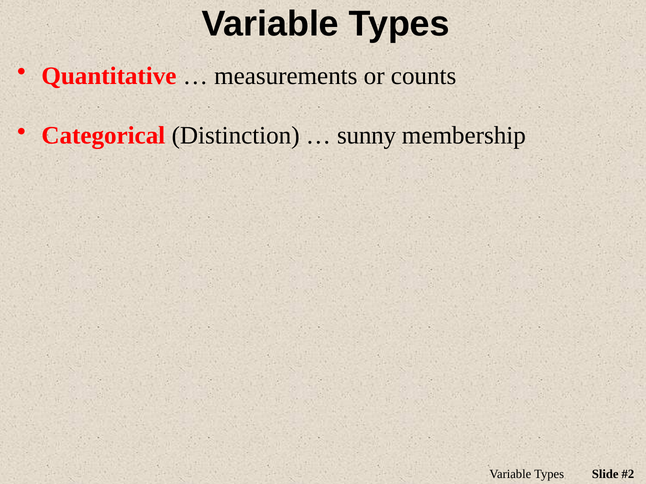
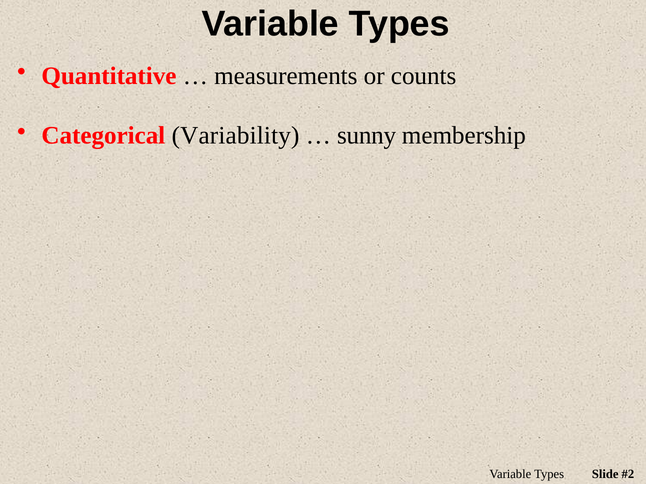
Distinction: Distinction -> Variability
